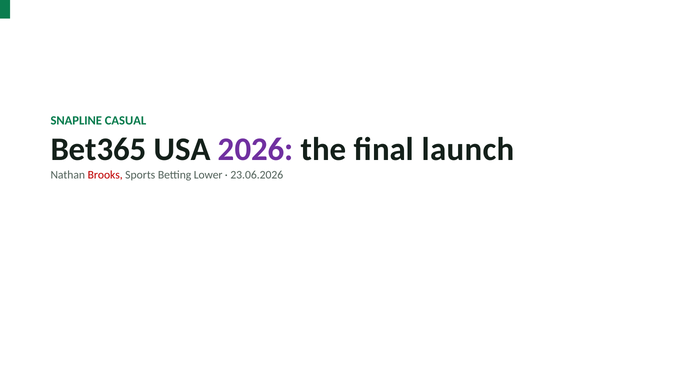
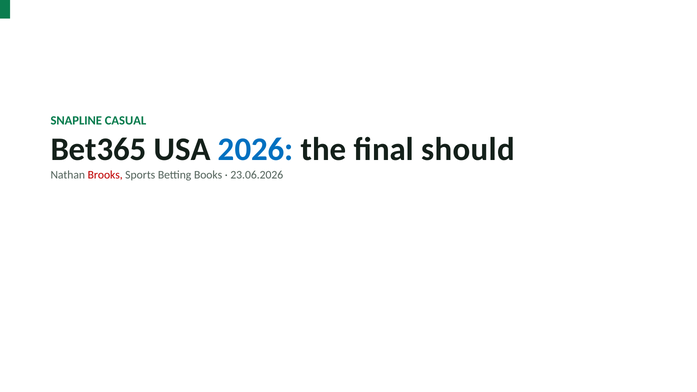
2026 colour: purple -> blue
launch: launch -> should
Lower: Lower -> Books
